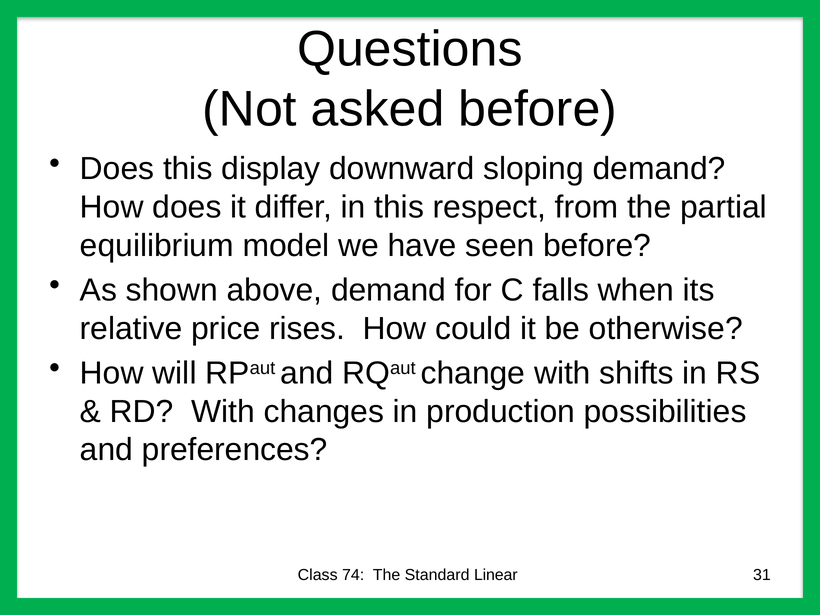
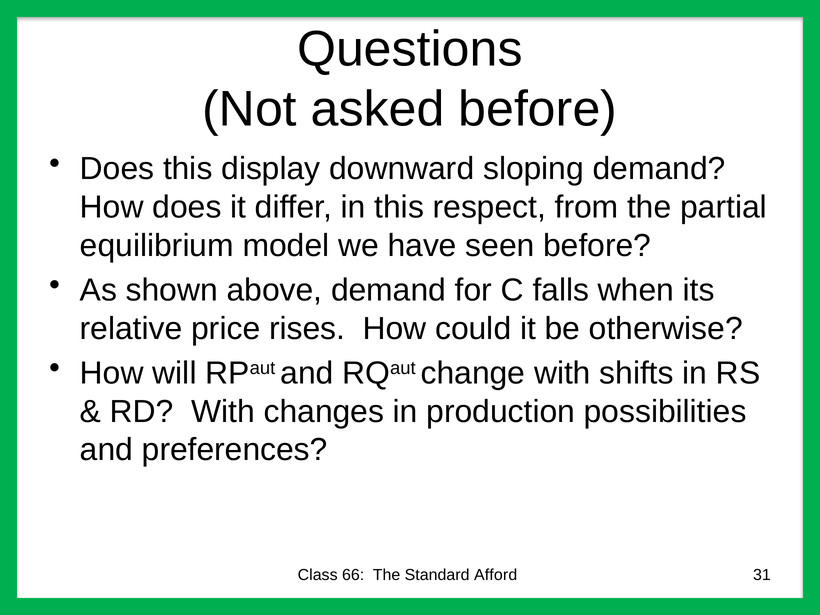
74: 74 -> 66
Linear: Linear -> Afford
